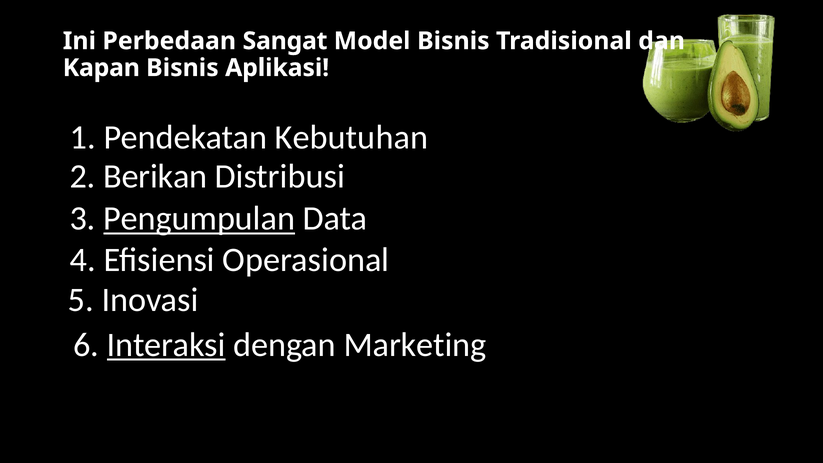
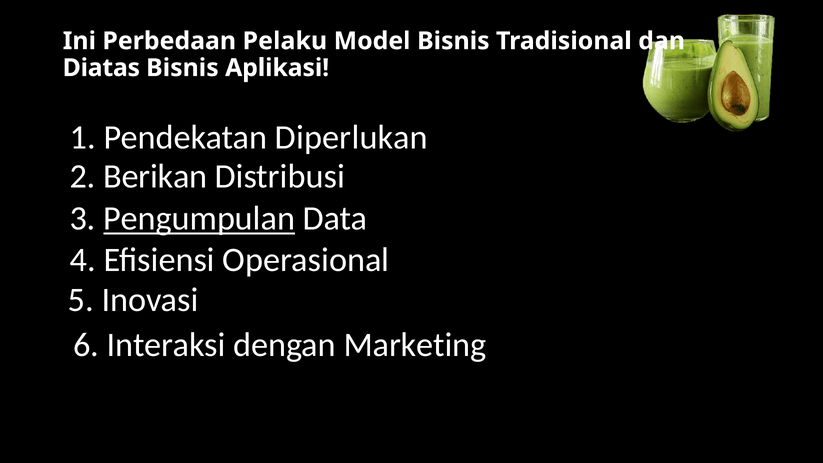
Sangat: Sangat -> Pelaku
Kapan: Kapan -> Diatas
Kebutuhan: Kebutuhan -> Diperlukan
Interaksi underline: present -> none
